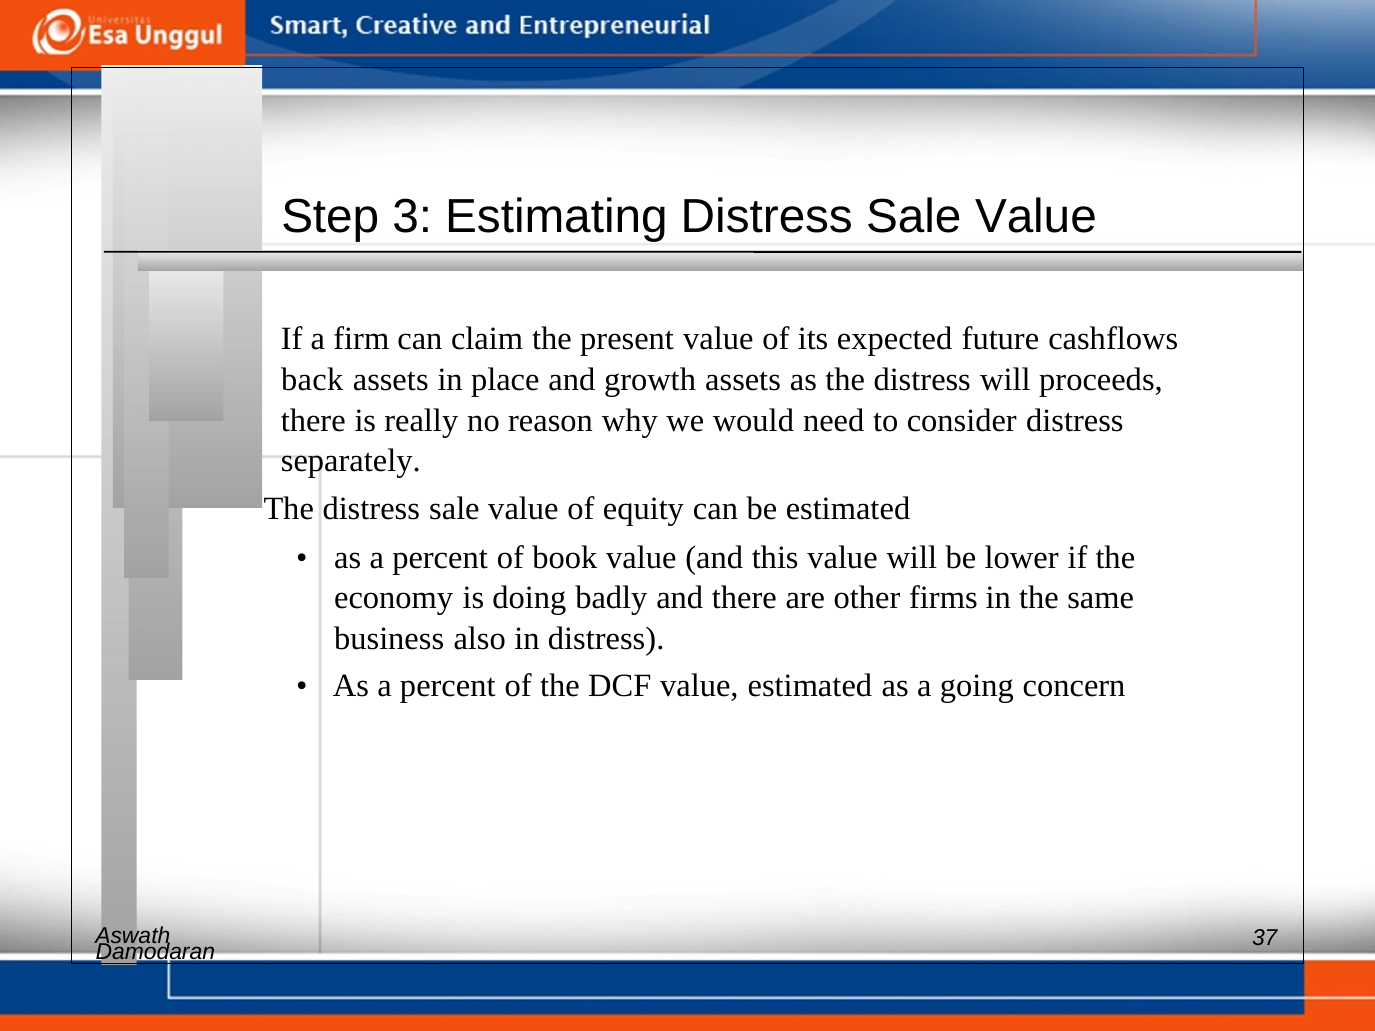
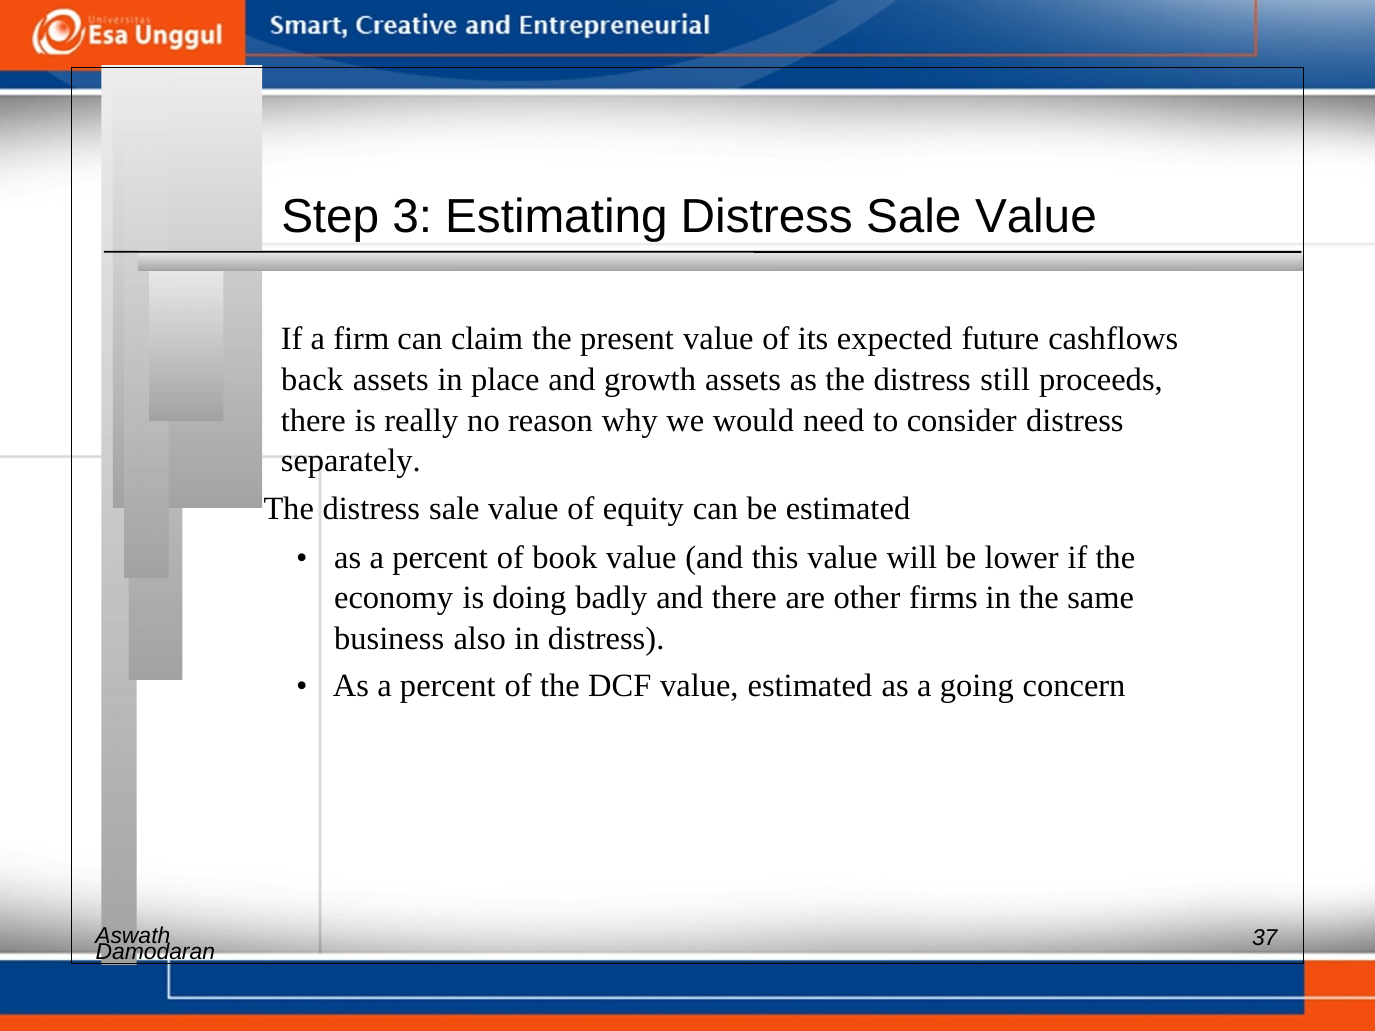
distress will: will -> still
